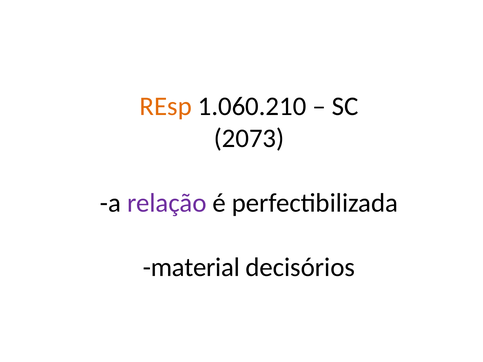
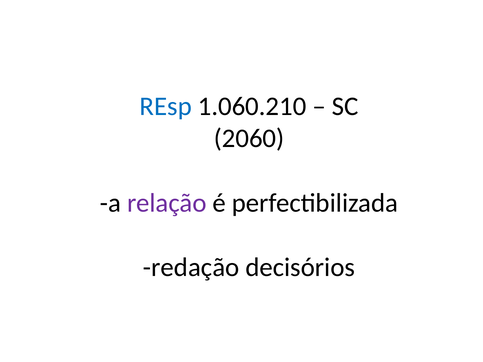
REsp colour: orange -> blue
2073: 2073 -> 2060
material: material -> redação
